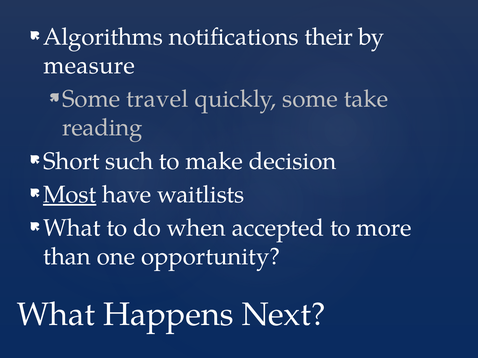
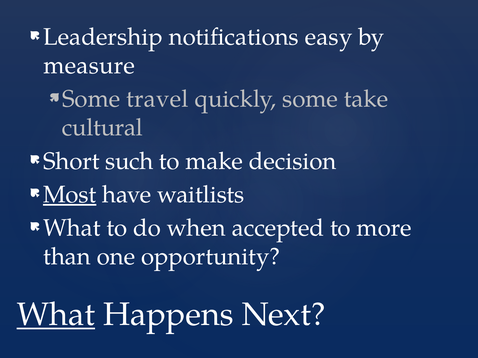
Algorithms: Algorithms -> Leadership
their: their -> easy
reading: reading -> cultural
What at (56, 315) underline: none -> present
